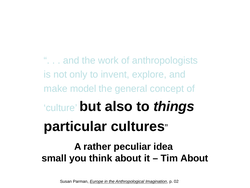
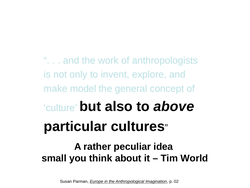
things: things -> above
Tim About: About -> World
